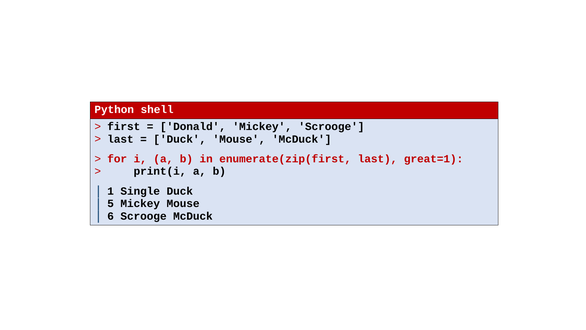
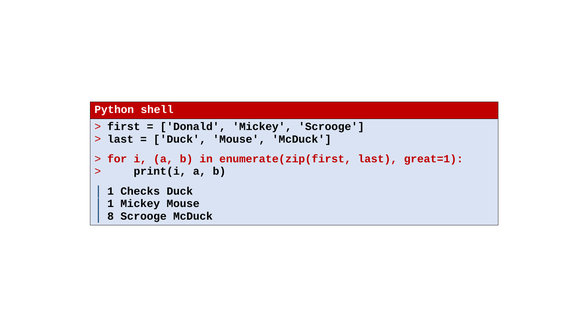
Single: Single -> Checks
5 at (111, 203): 5 -> 1
6: 6 -> 8
